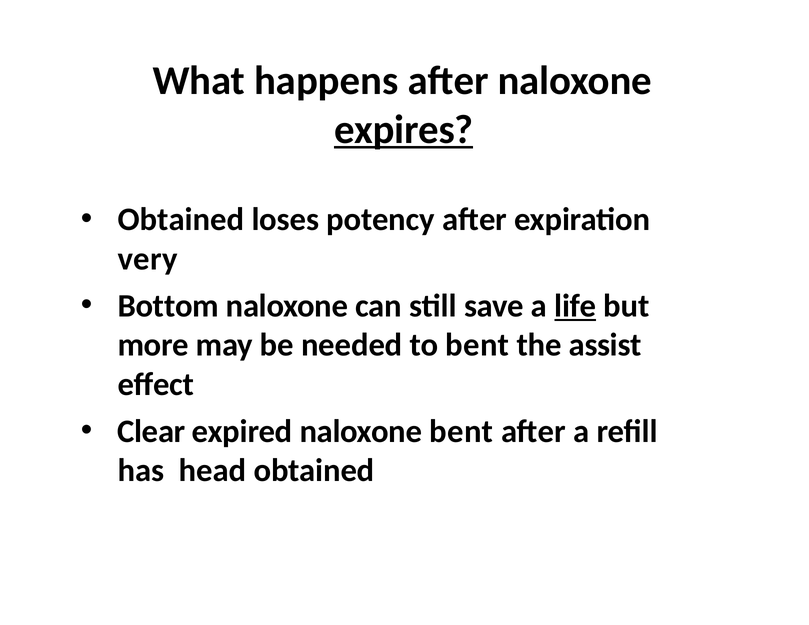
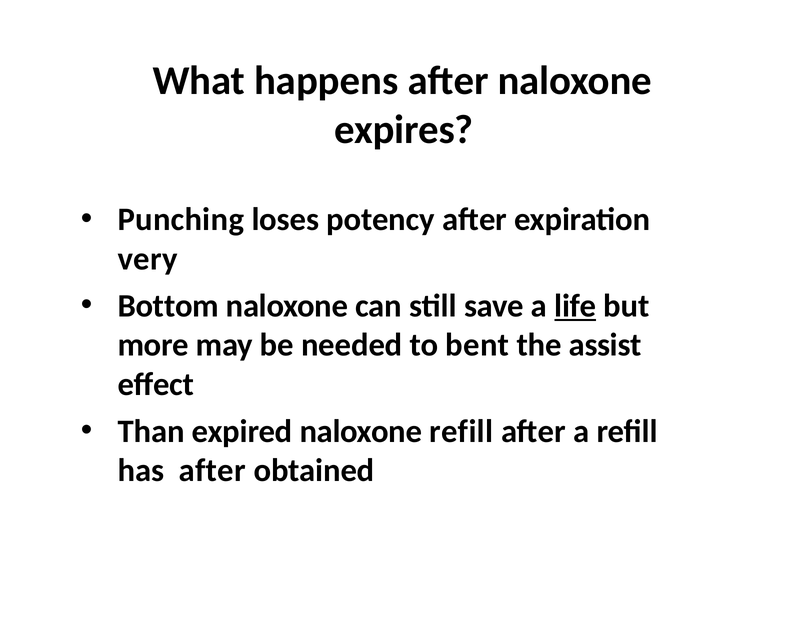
expires underline: present -> none
Obtained at (181, 220): Obtained -> Punching
Clear: Clear -> Than
naloxone bent: bent -> refill
has head: head -> after
